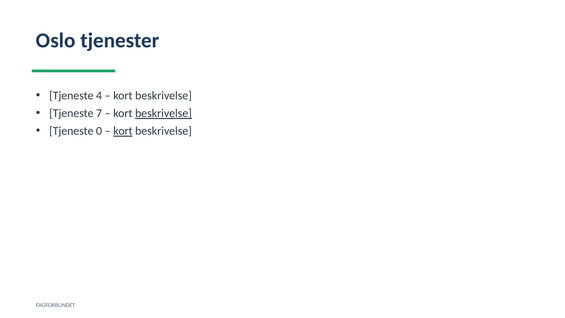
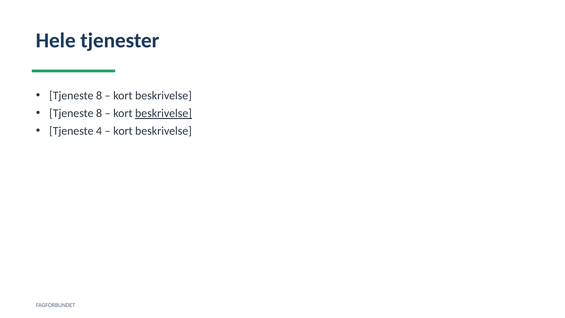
Oslo: Oslo -> Hele
4 at (99, 96): 4 -> 8
7 at (99, 113): 7 -> 8
0: 0 -> 4
kort at (123, 131) underline: present -> none
